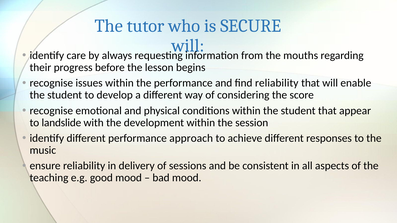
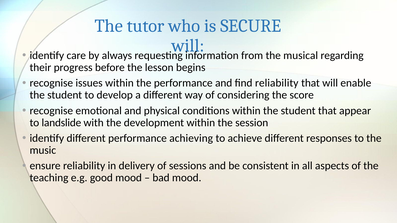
mouths: mouths -> musical
approach: approach -> achieving
